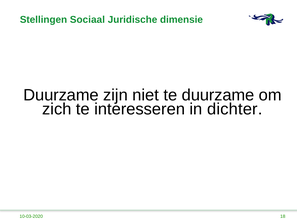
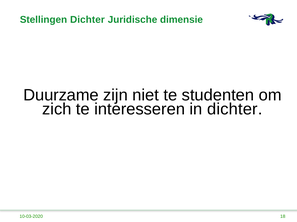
Stellingen Sociaal: Sociaal -> Dichter
te duurzame: duurzame -> studenten
